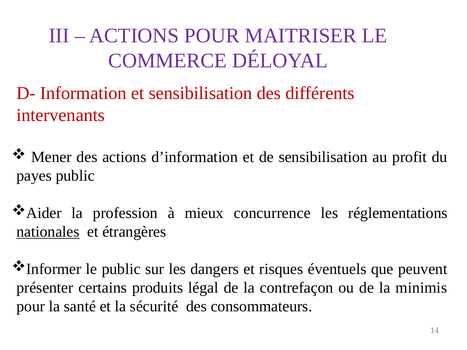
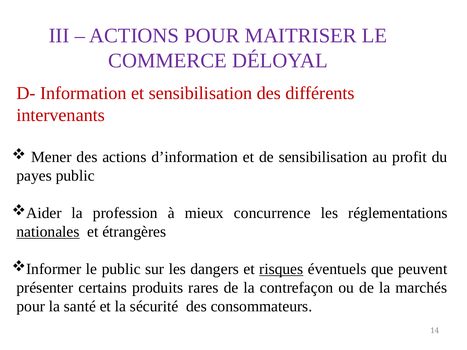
risques underline: none -> present
légal: légal -> rares
minimis: minimis -> marchés
